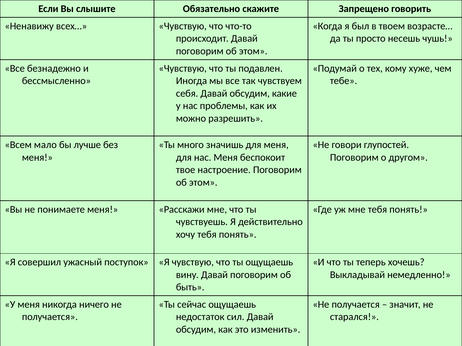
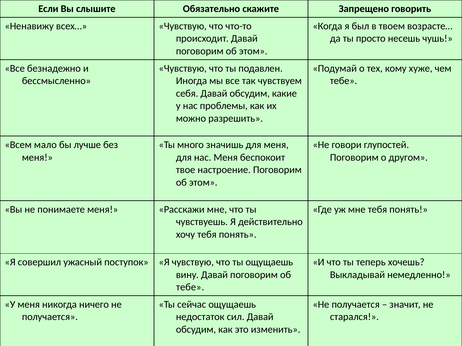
быть at (190, 288): быть -> тебе
